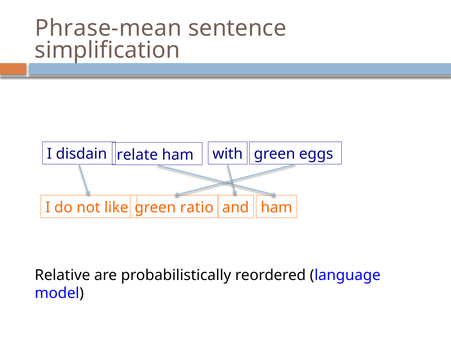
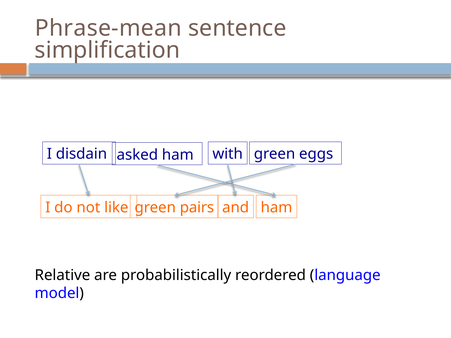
relate: relate -> asked
ratio: ratio -> pairs
